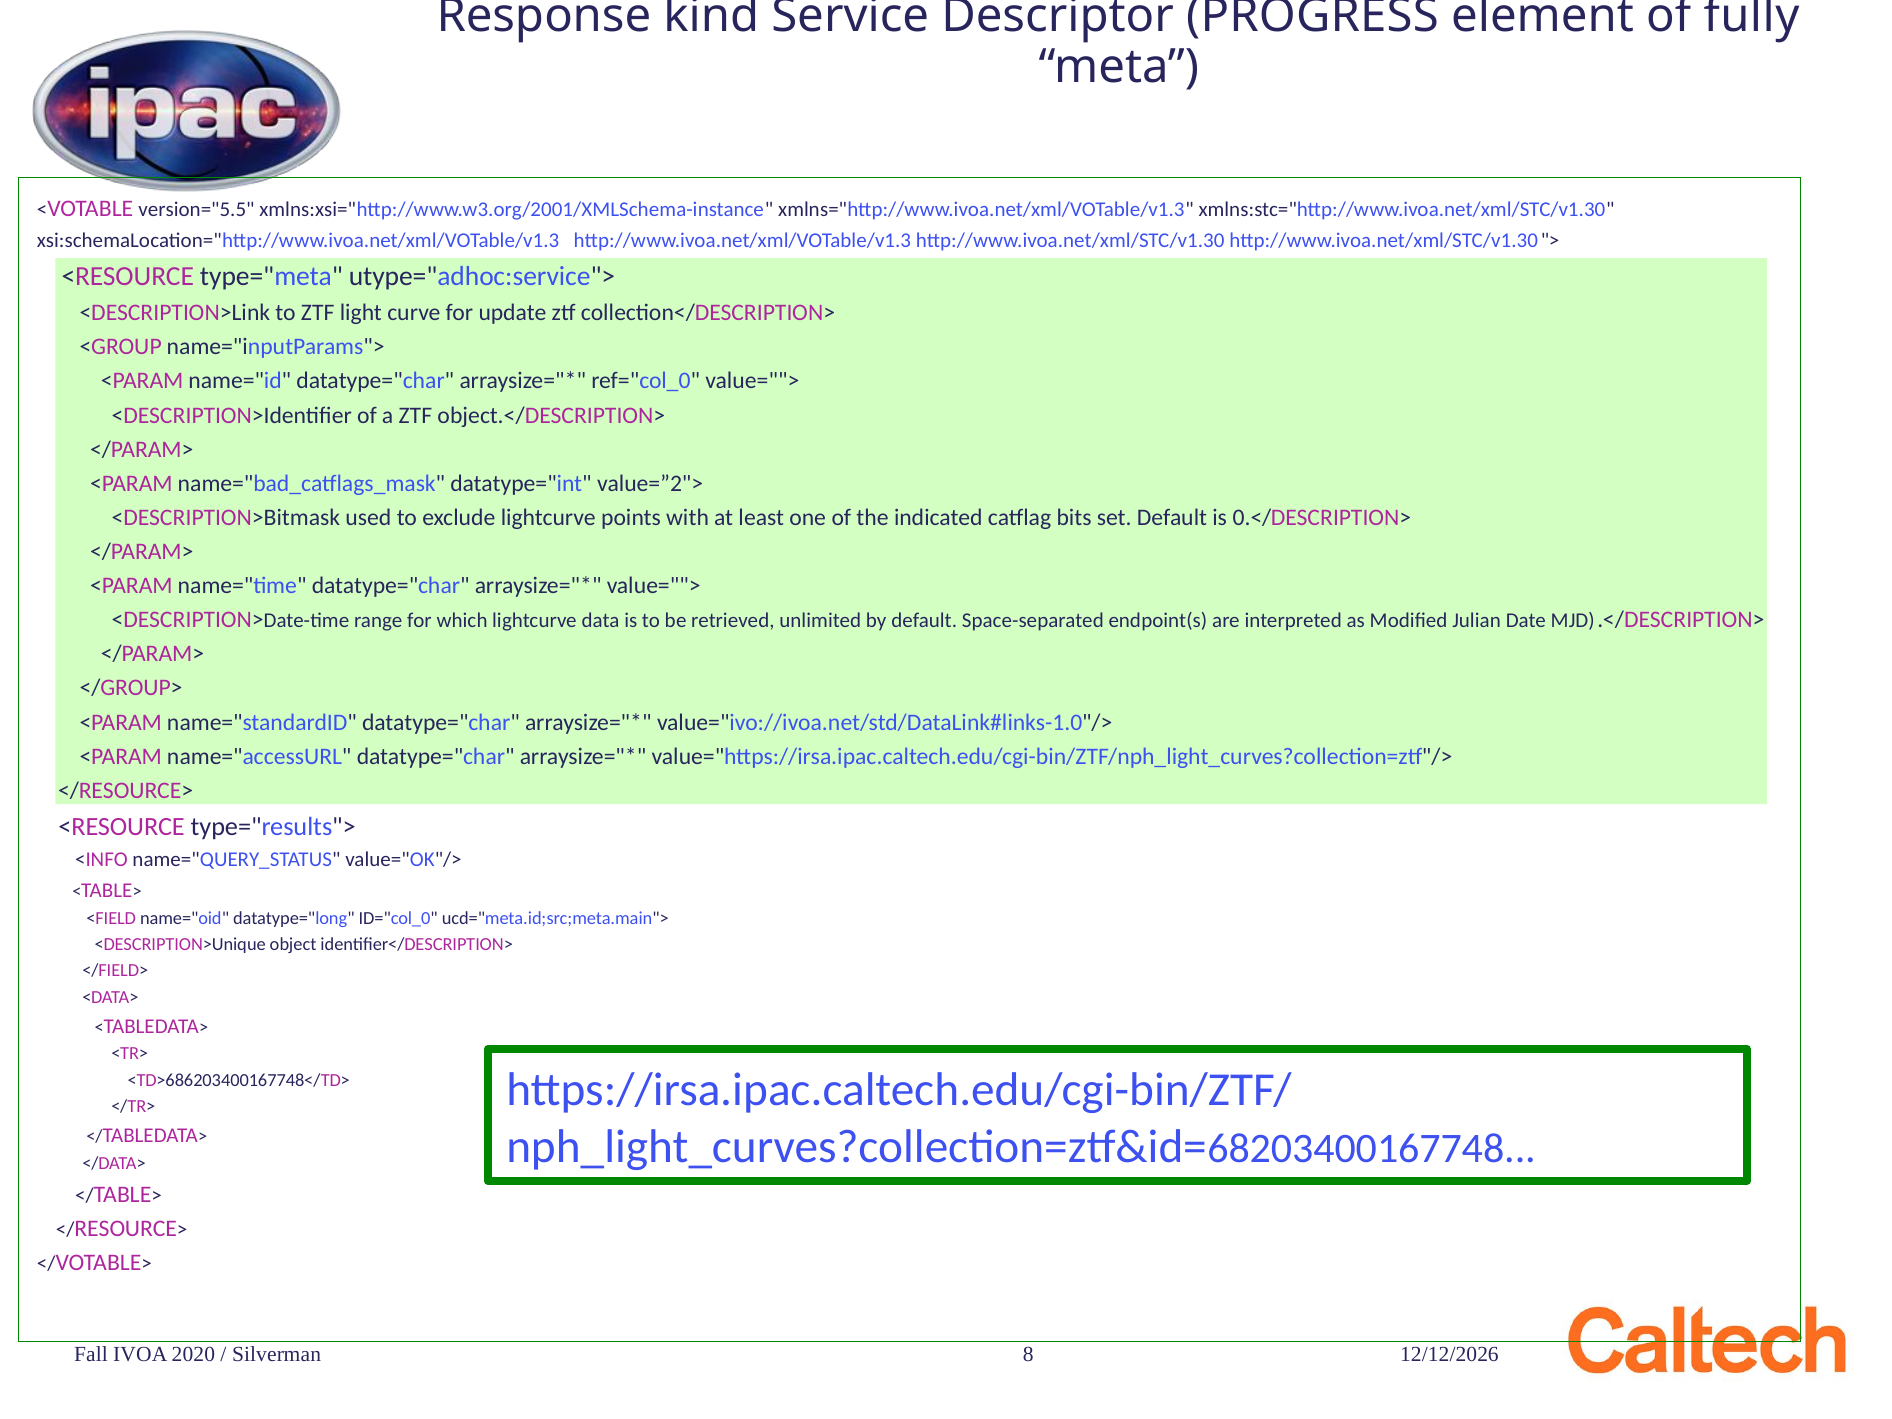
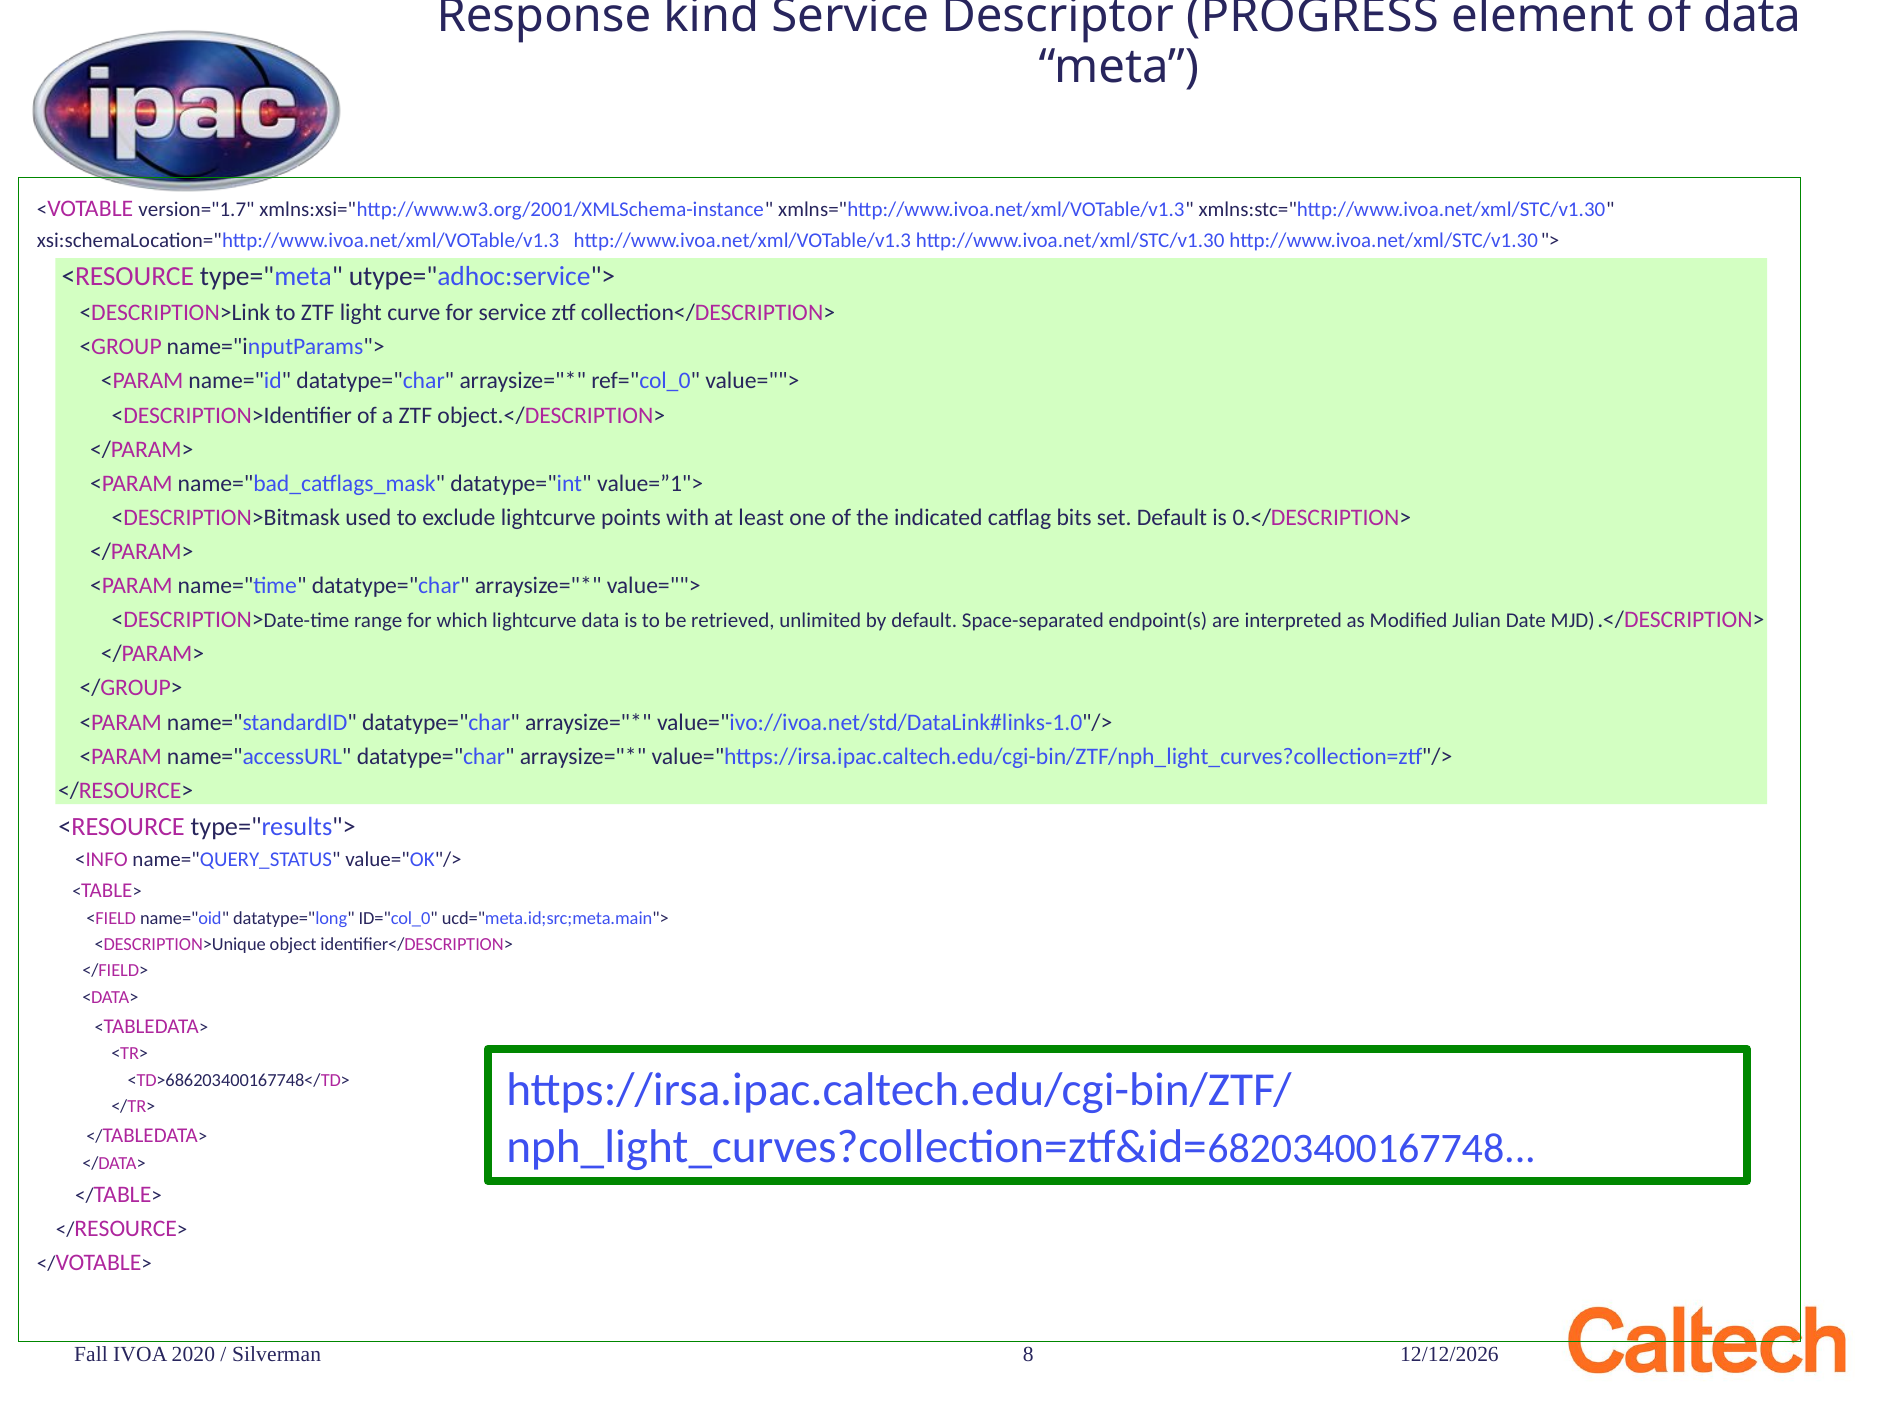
of fully: fully -> data
version="5.5: version="5.5 -> version="1.7
for update: update -> service
value=”2">: value=”2"> -> value=”1">
